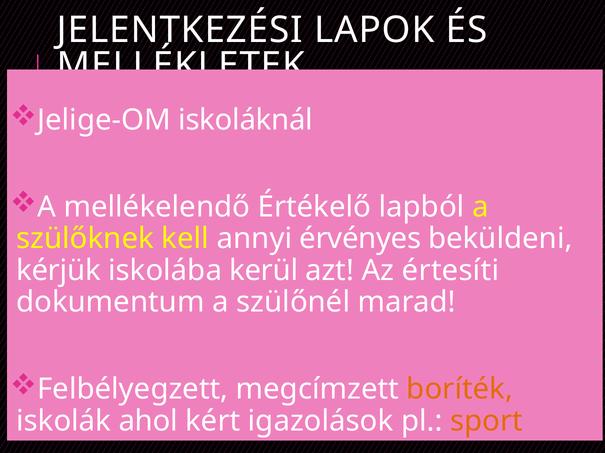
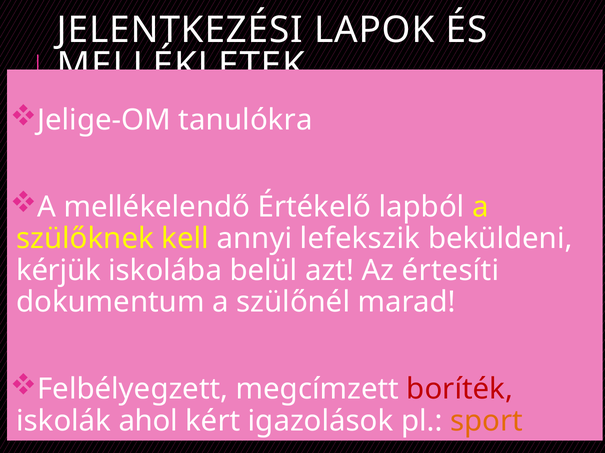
iskoláknál: iskoláknál -> tanulókra
érvényes: érvényes -> lefekszik
kerül: kerül -> belül
boríték colour: orange -> red
